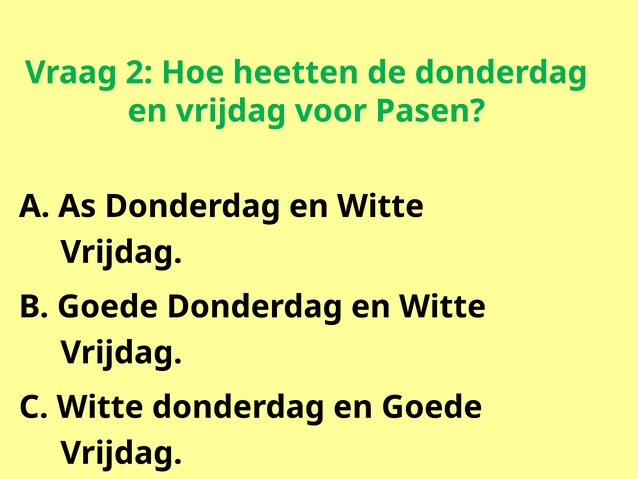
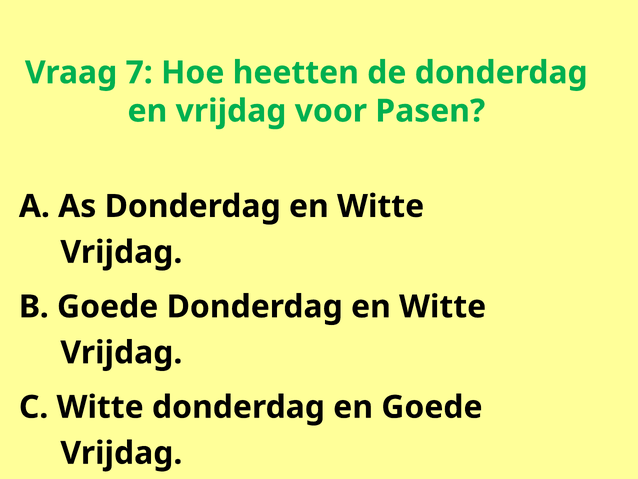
2: 2 -> 7
